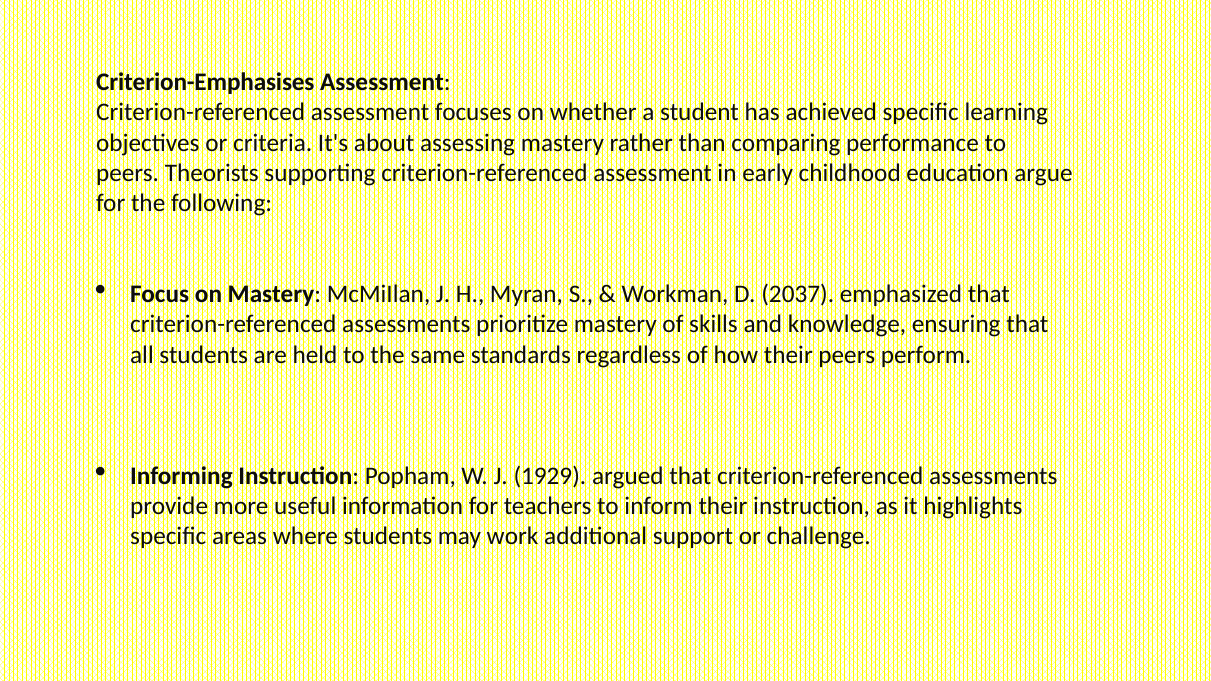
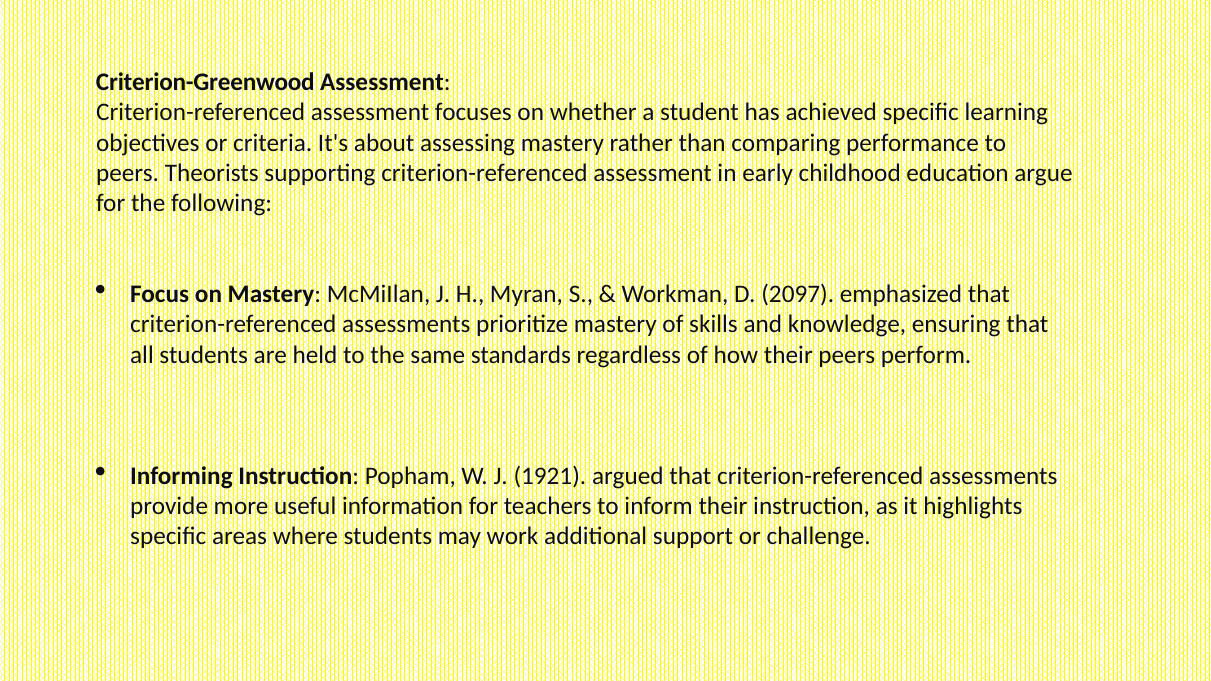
Criterion-Emphasises: Criterion-Emphasises -> Criterion-Greenwood
2037: 2037 -> 2097
1929: 1929 -> 1921
